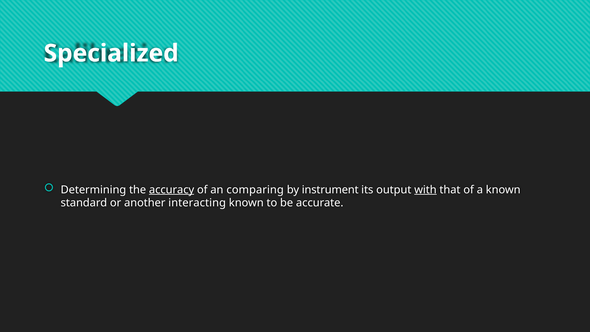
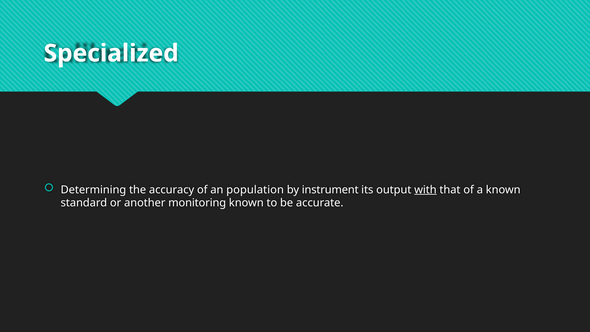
accuracy underline: present -> none
comparing: comparing -> population
interacting: interacting -> monitoring
